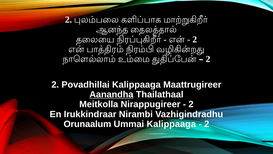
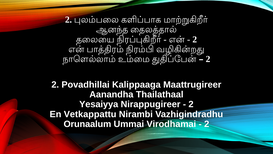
Aanandha underline: present -> none
Meitkolla: Meitkolla -> Yesaiyya
Irukkindraar: Irukkindraar -> Vetkappattu
Ummai Kalippaaga: Kalippaaga -> Virodhamai
